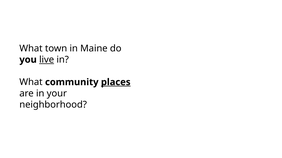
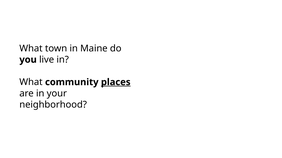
live underline: present -> none
